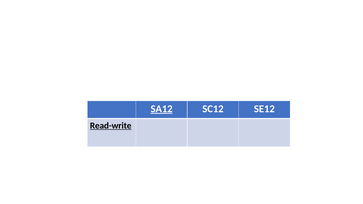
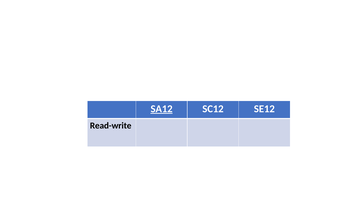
Read-write underline: present -> none
